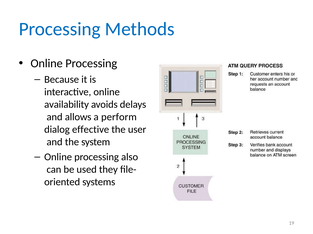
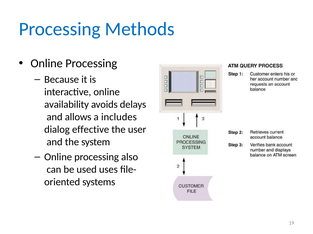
perform: perform -> includes
they: they -> uses
